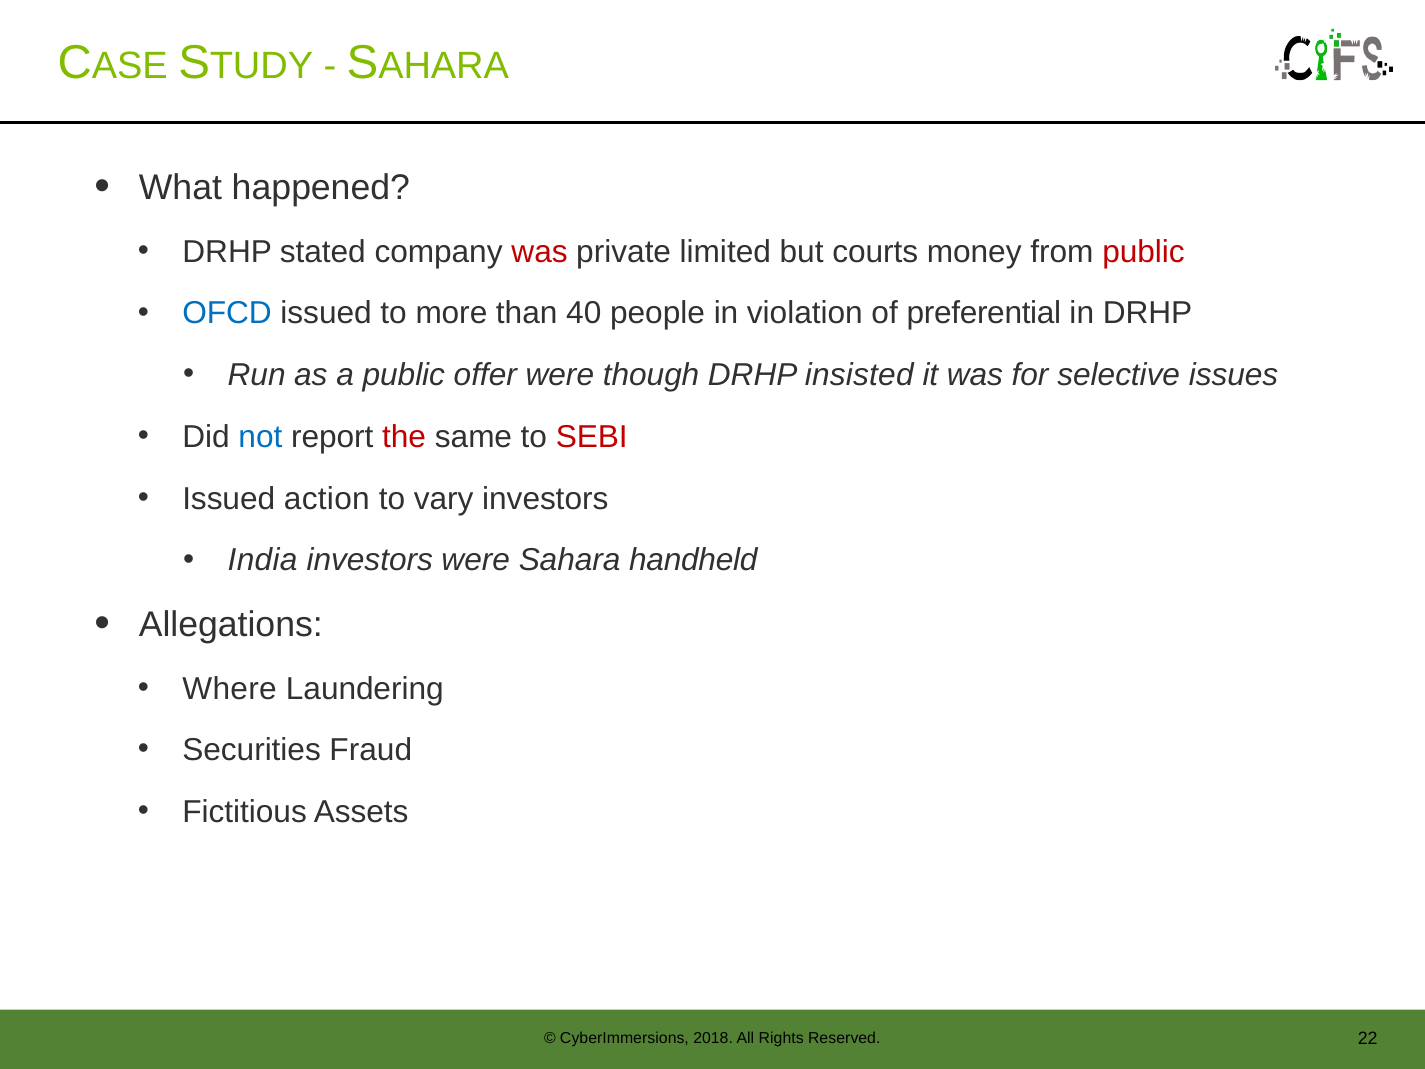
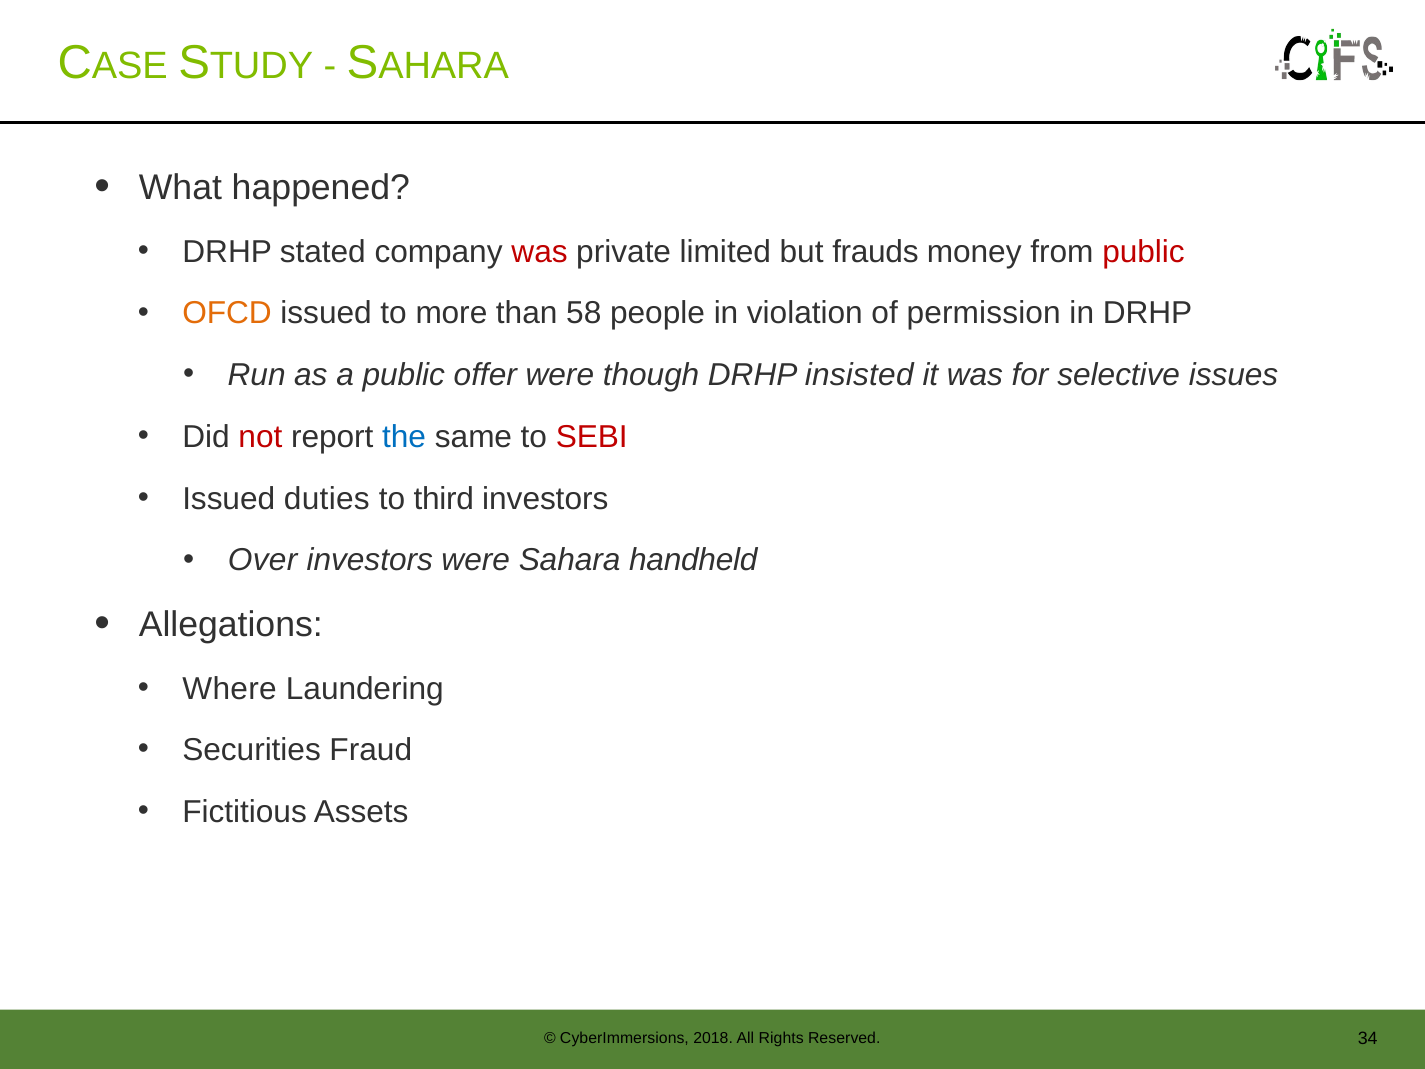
courts: courts -> frauds
OFCD colour: blue -> orange
40: 40 -> 58
preferential: preferential -> permission
not colour: blue -> red
the colour: red -> blue
action: action -> duties
vary: vary -> third
India: India -> Over
22: 22 -> 34
